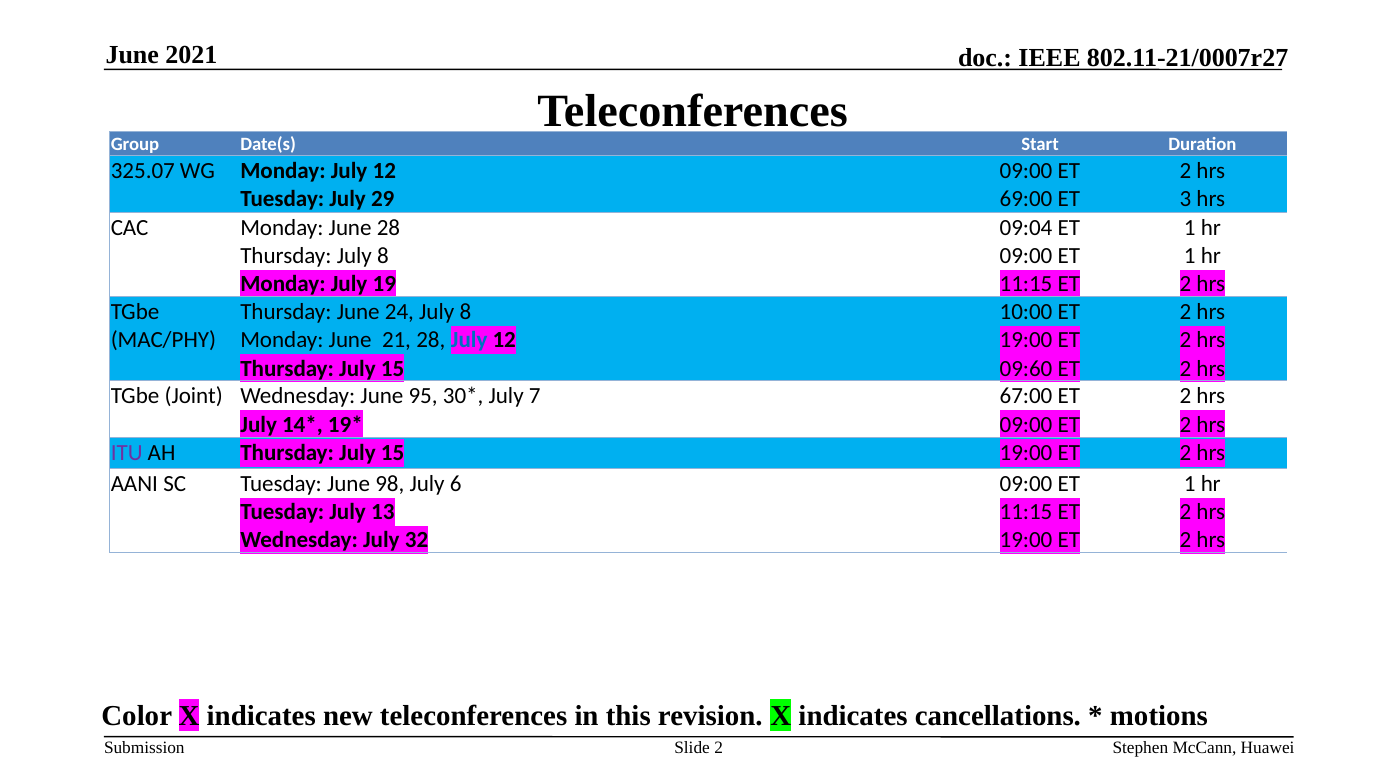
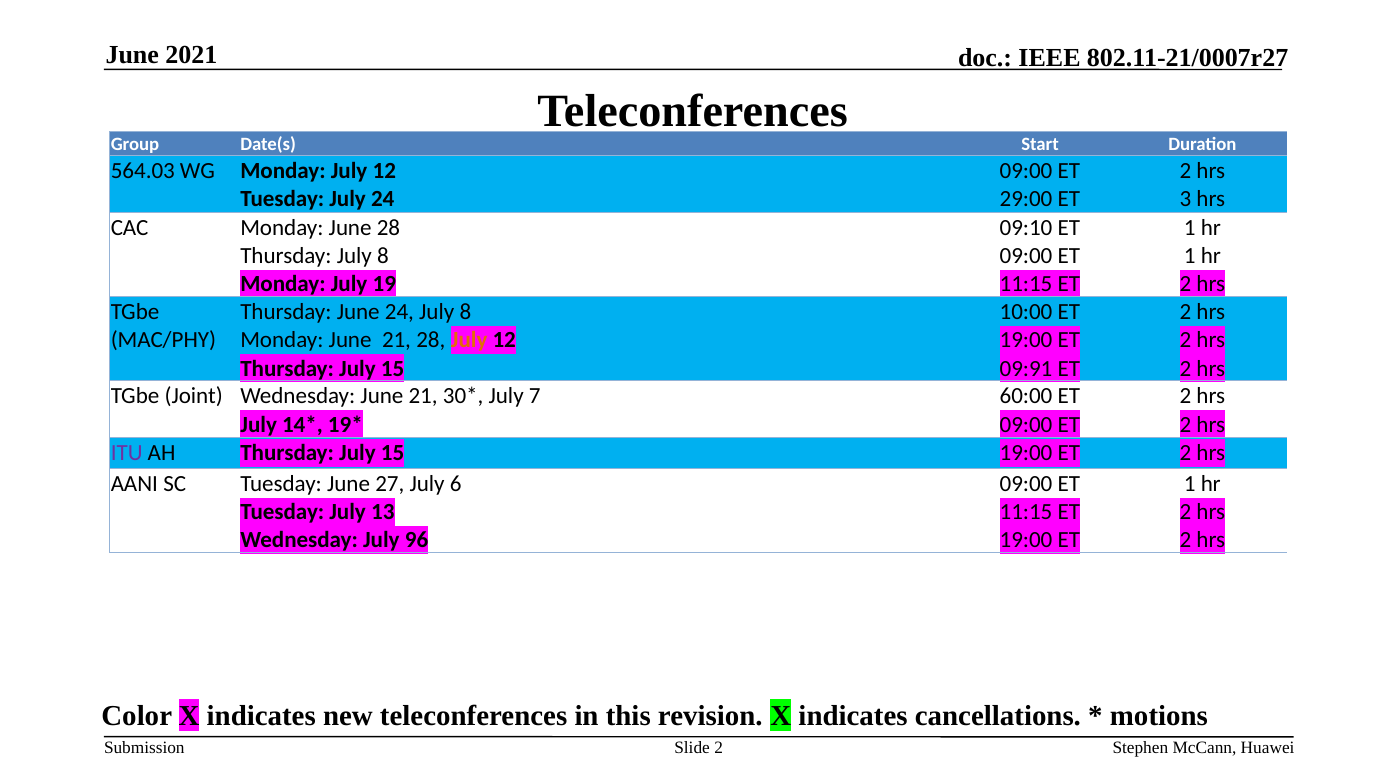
325.07: 325.07 -> 564.03
July 29: 29 -> 24
69:00: 69:00 -> 29:00
09:04: 09:04 -> 09:10
July at (469, 340) colour: blue -> orange
09:60: 09:60 -> 09:91
Wednesday June 95: 95 -> 21
67:00: 67:00 -> 60:00
98: 98 -> 27
32: 32 -> 96
